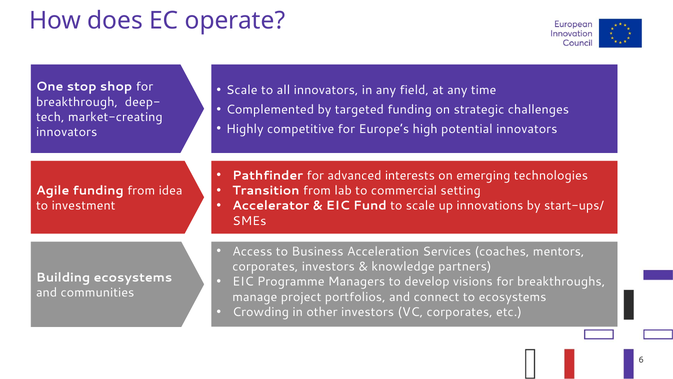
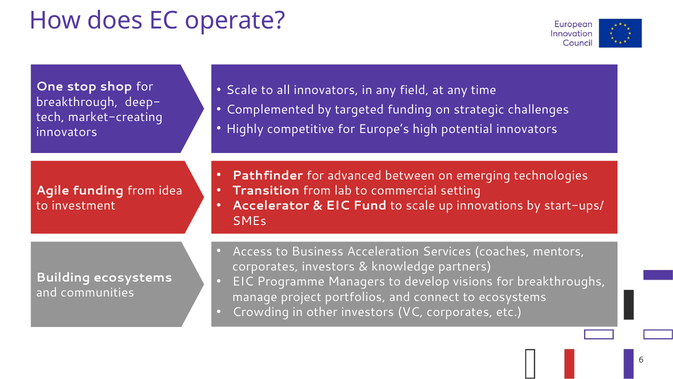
interests: interests -> between
